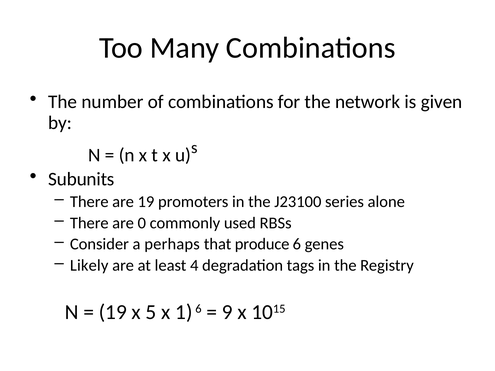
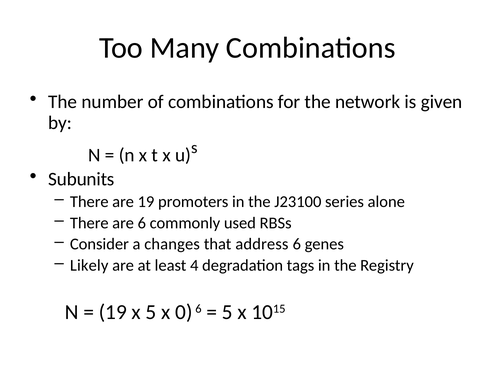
are 0: 0 -> 6
perhaps: perhaps -> changes
produce: produce -> address
1: 1 -> 0
9 at (227, 312): 9 -> 5
